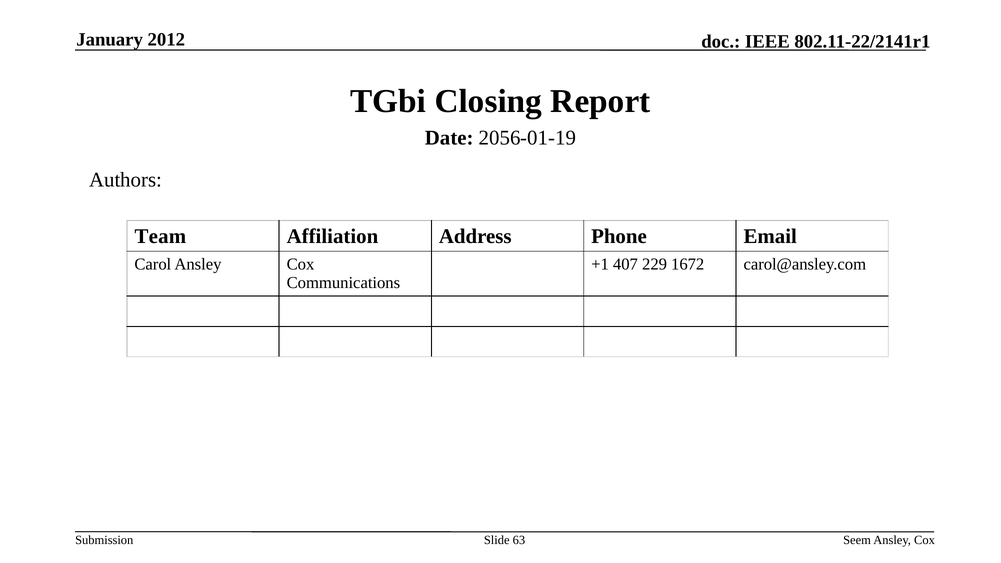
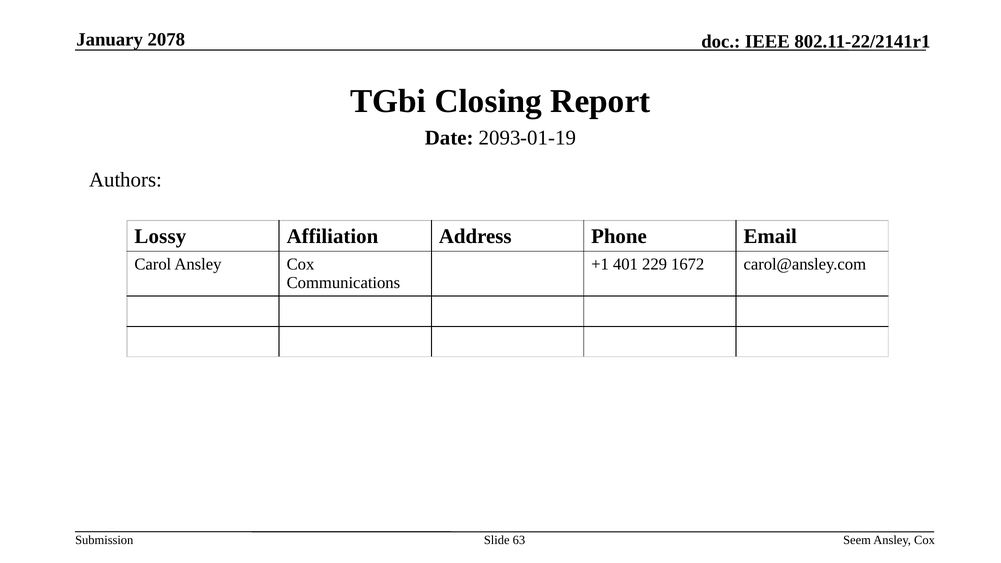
2012: 2012 -> 2078
2056-01-19: 2056-01-19 -> 2093-01-19
Team: Team -> Lossy
407: 407 -> 401
